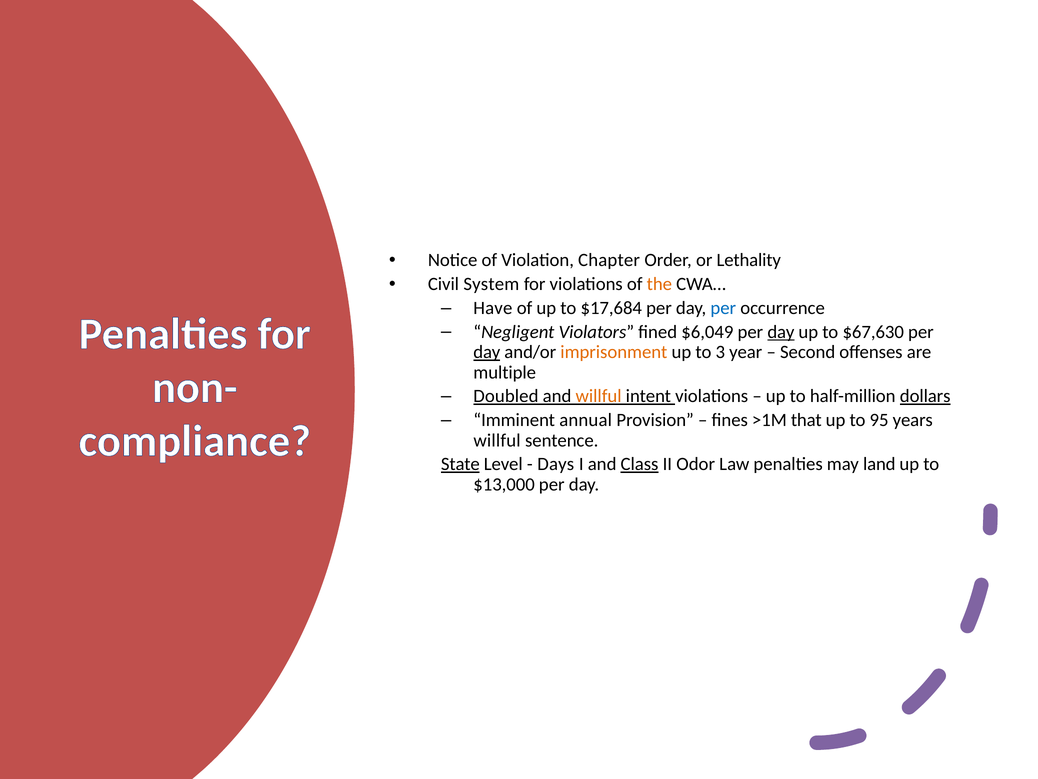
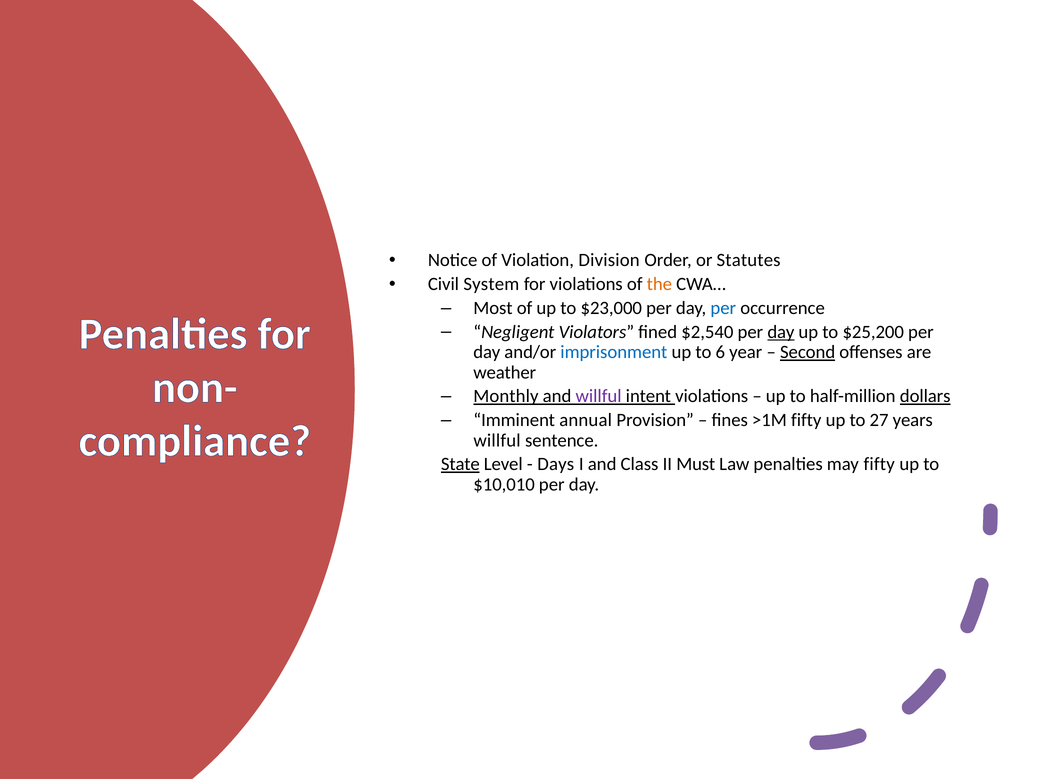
Chapter: Chapter -> Division
Lethality: Lethality -> Statutes
Have: Have -> Most
$17,684: $17,684 -> $23,000
$6,049: $6,049 -> $2,540
$67,630: $67,630 -> $25,200
day at (487, 352) underline: present -> none
imprisonment colour: orange -> blue
3: 3 -> 6
Second underline: none -> present
multiple: multiple -> weather
Doubled: Doubled -> Monthly
willful at (599, 396) colour: orange -> purple
>1M that: that -> fifty
95: 95 -> 27
Class underline: present -> none
Odor: Odor -> Must
may land: land -> fifty
$13,000: $13,000 -> $10,010
